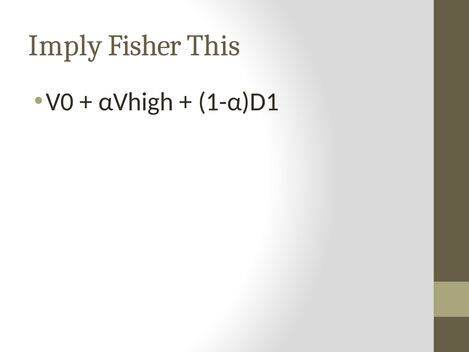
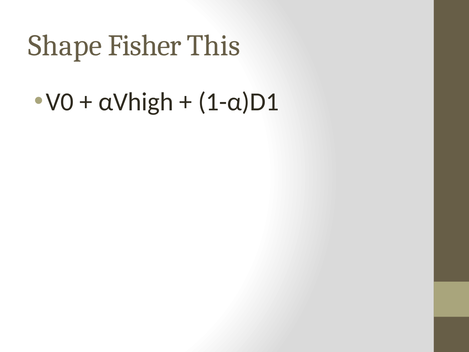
Imply: Imply -> Shape
